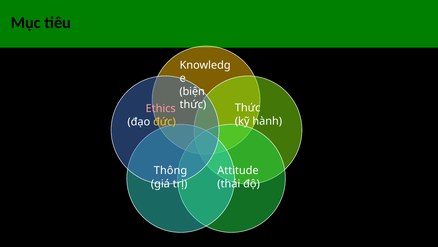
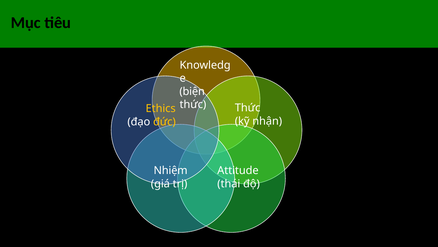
Ethics colour: pink -> yellow
hành: hành -> nhận
Thông: Thông -> Nhiệm
